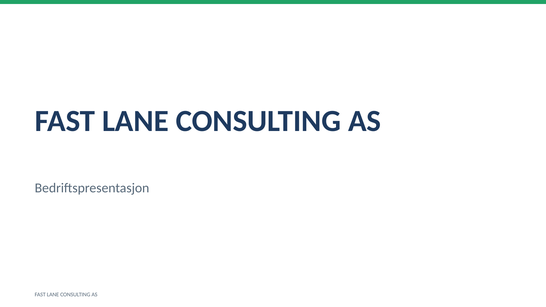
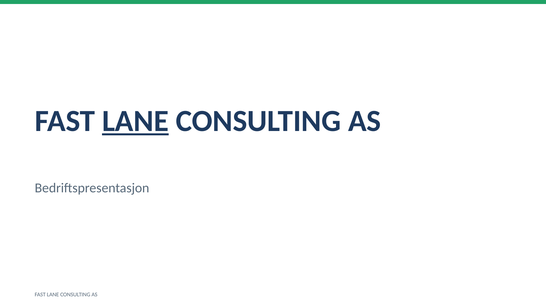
LANE at (135, 121) underline: none -> present
